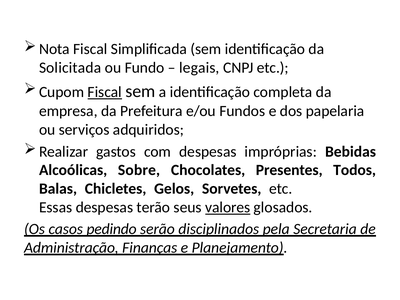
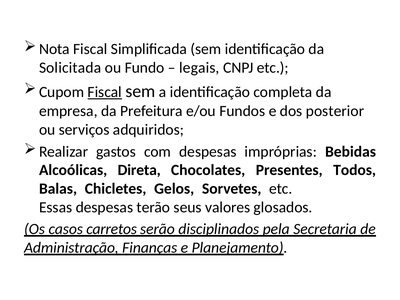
papelaria: papelaria -> posterior
Sobre: Sobre -> Direta
valores underline: present -> none
pedindo: pedindo -> carretos
